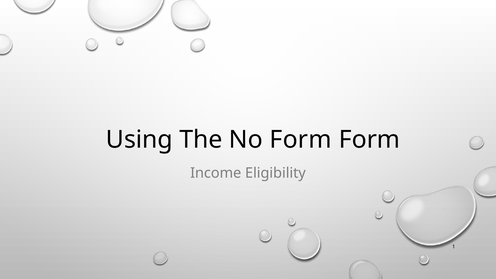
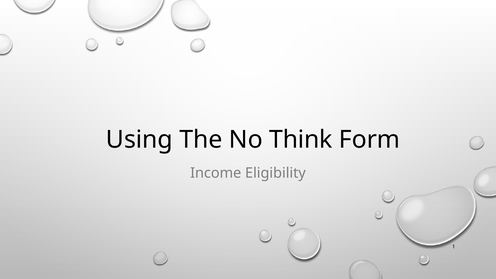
No Form: Form -> Think
